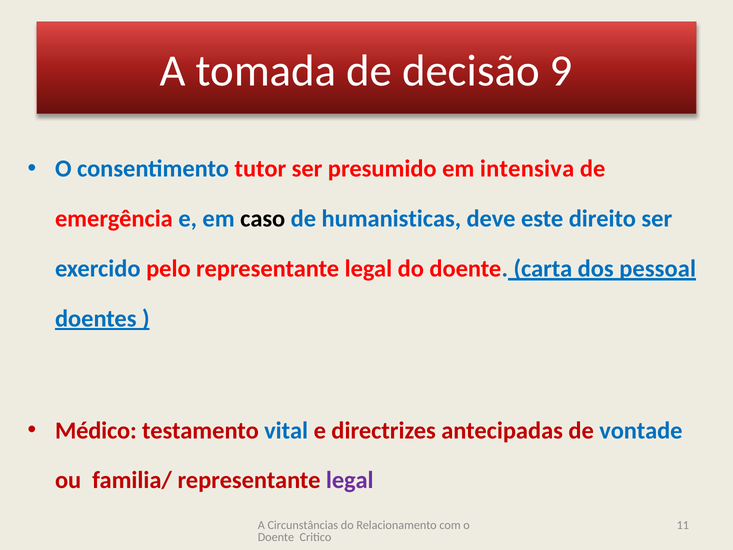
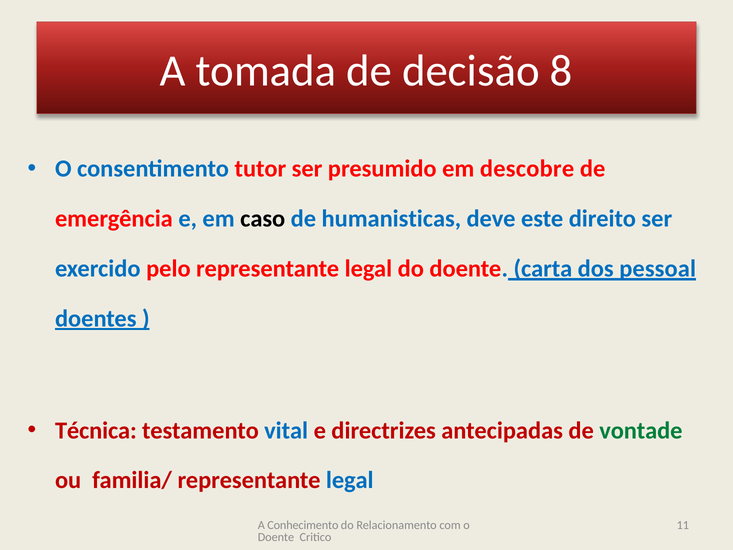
9: 9 -> 8
intensiva: intensiva -> descobre
Médico: Médico -> Técnica
vontade colour: blue -> green
legal at (350, 480) colour: purple -> blue
Circunstâncias: Circunstâncias -> Conhecimento
